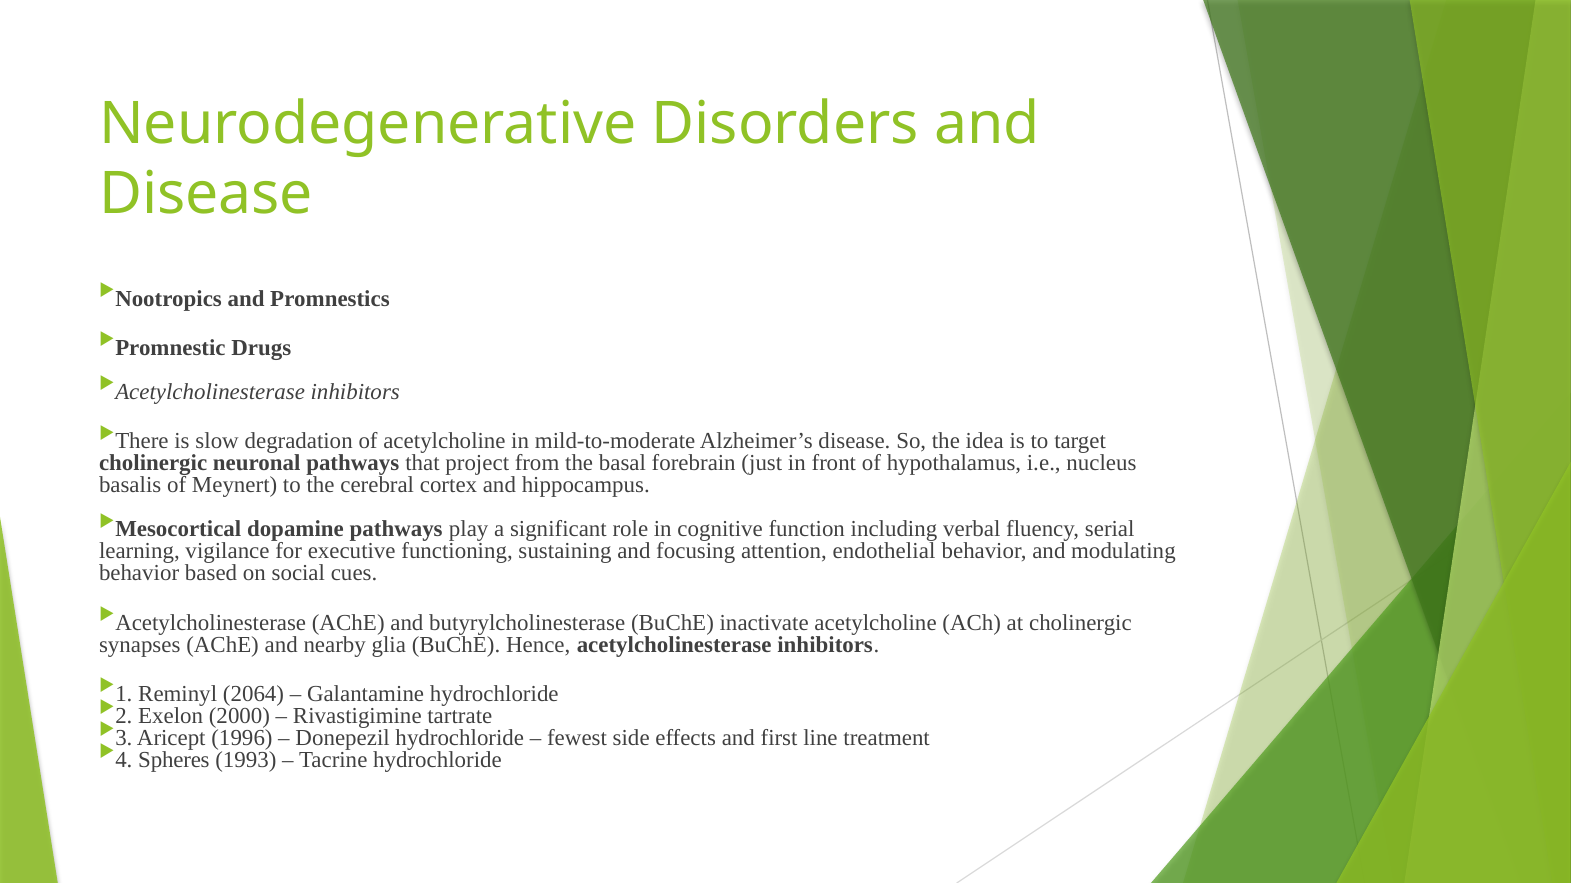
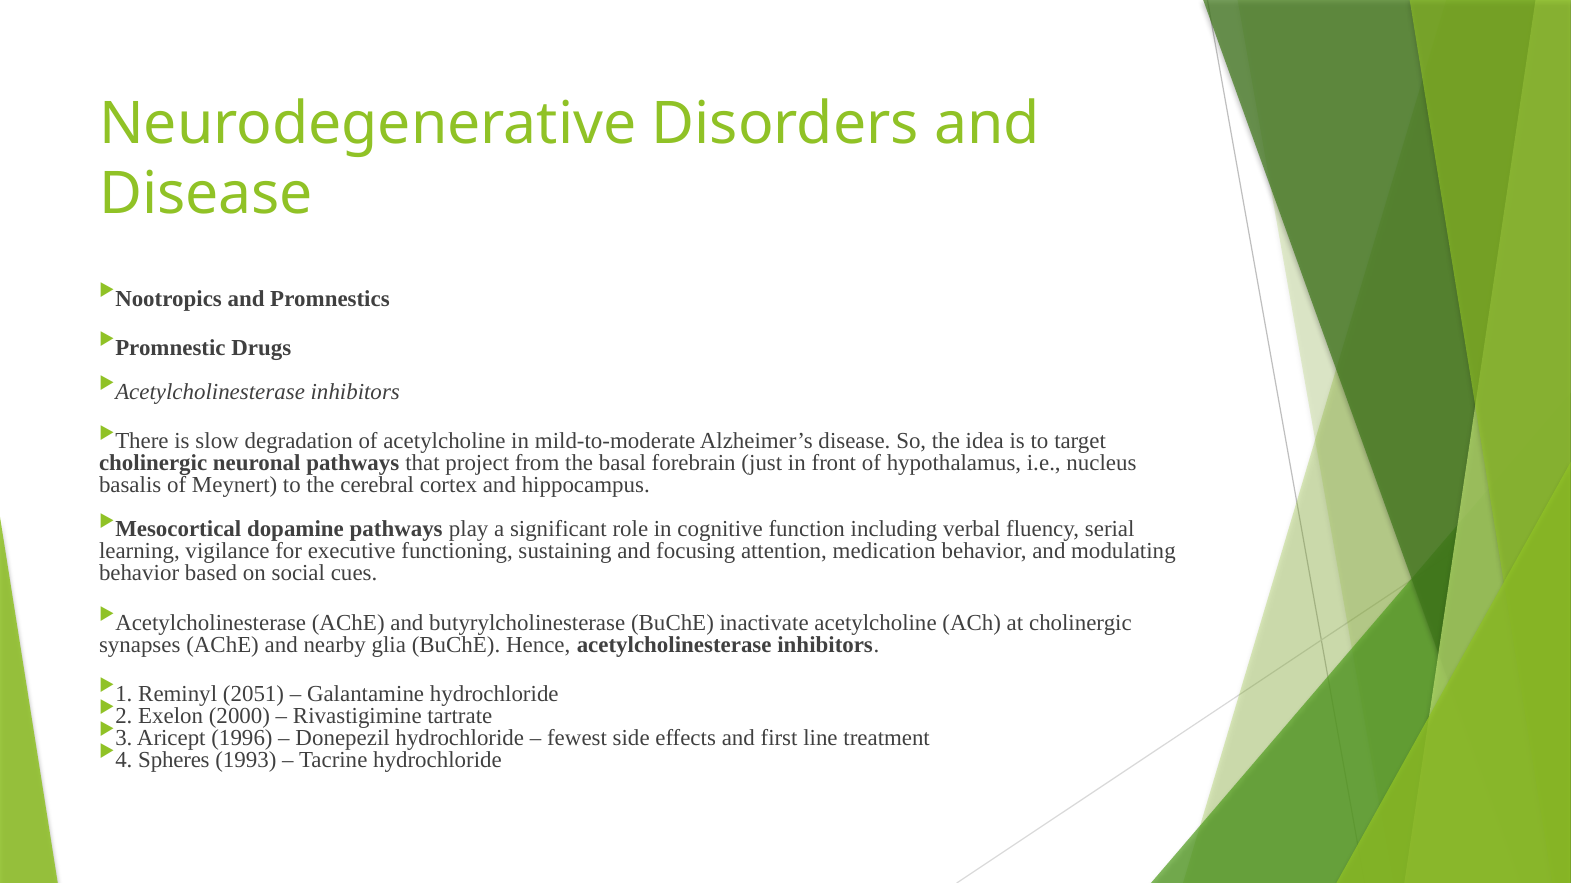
endothelial: endothelial -> medication
2064: 2064 -> 2051
